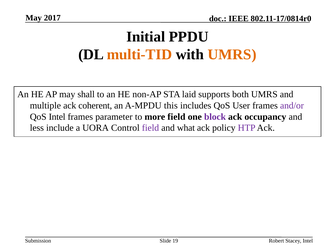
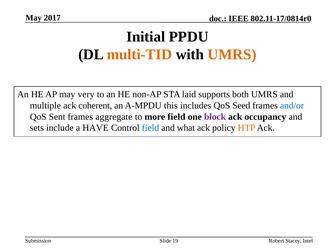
shall: shall -> very
User: User -> Seed
and/or colour: purple -> blue
QoS Intel: Intel -> Sent
parameter: parameter -> aggregate
less: less -> sets
UORA: UORA -> HAVE
field at (150, 128) colour: purple -> blue
HTP colour: purple -> orange
